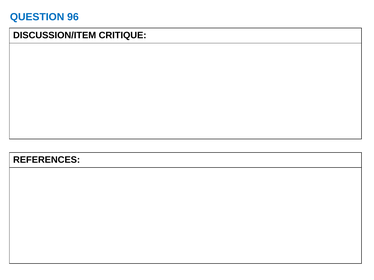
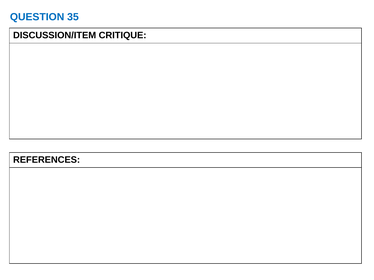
96: 96 -> 35
